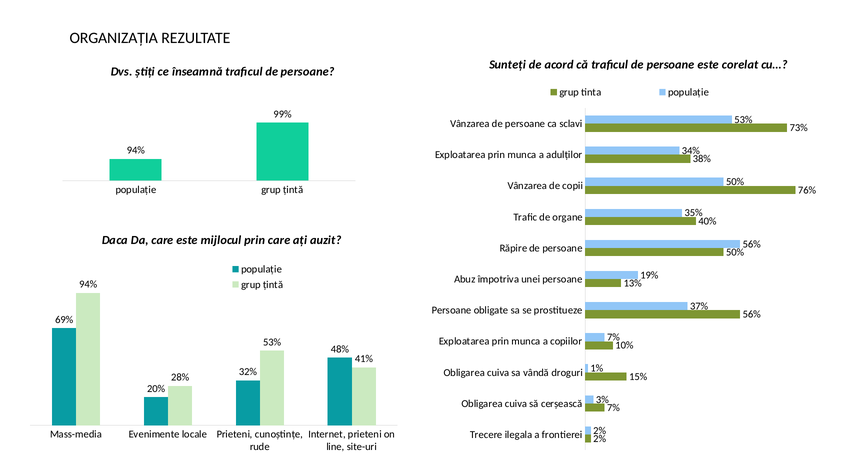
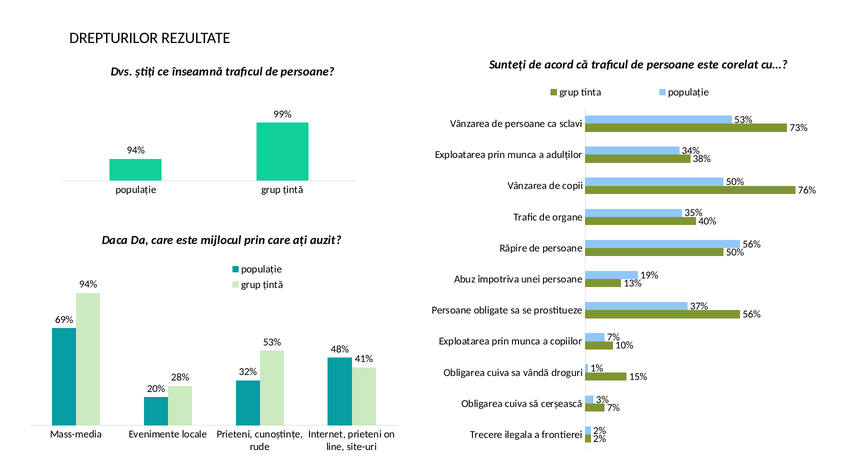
ORGANIZAȚIA: ORGANIZAȚIA -> DREPTURILOR
